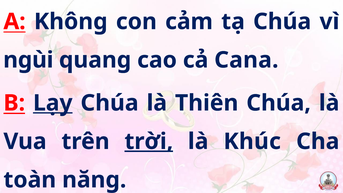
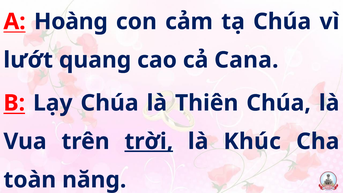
Không: Không -> Hoàng
ngùi: ngùi -> lướt
Lạy underline: present -> none
